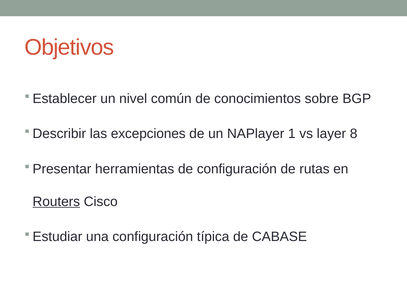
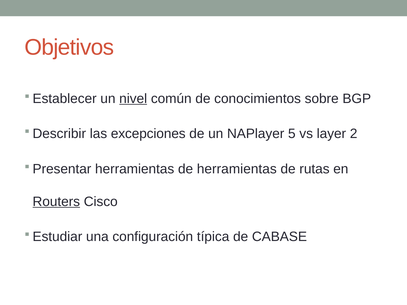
nivel underline: none -> present
1: 1 -> 5
8: 8 -> 2
de configuración: configuración -> herramientas
